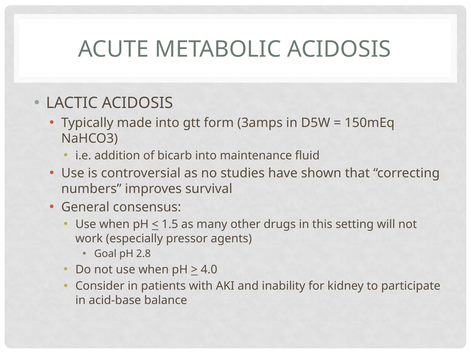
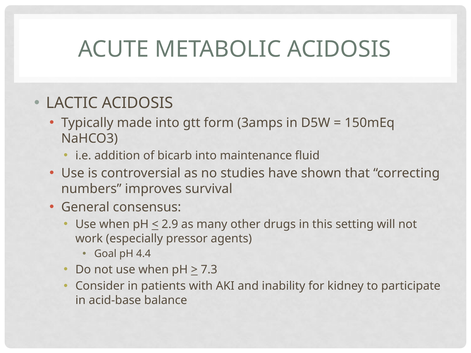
1.5: 1.5 -> 2.9
2.8: 2.8 -> 4.4
4.0: 4.0 -> 7.3
